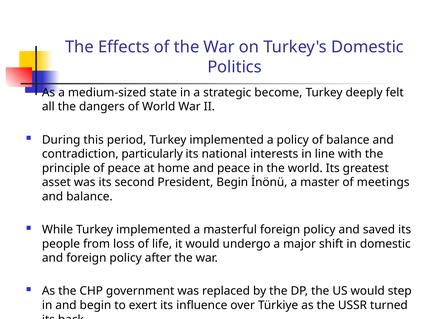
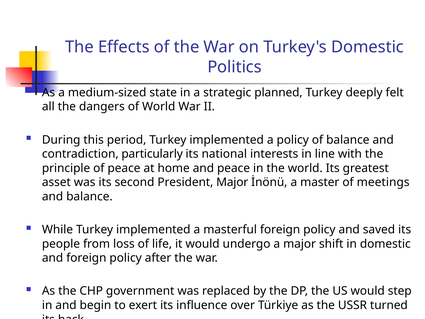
become: become -> planned
President Begin: Begin -> Major
